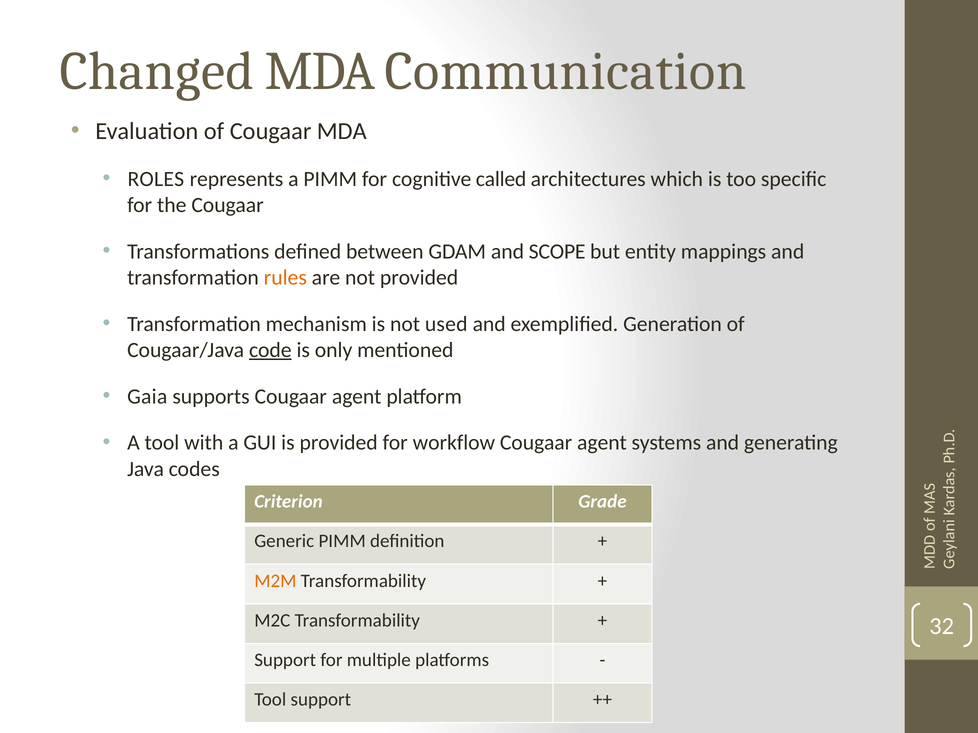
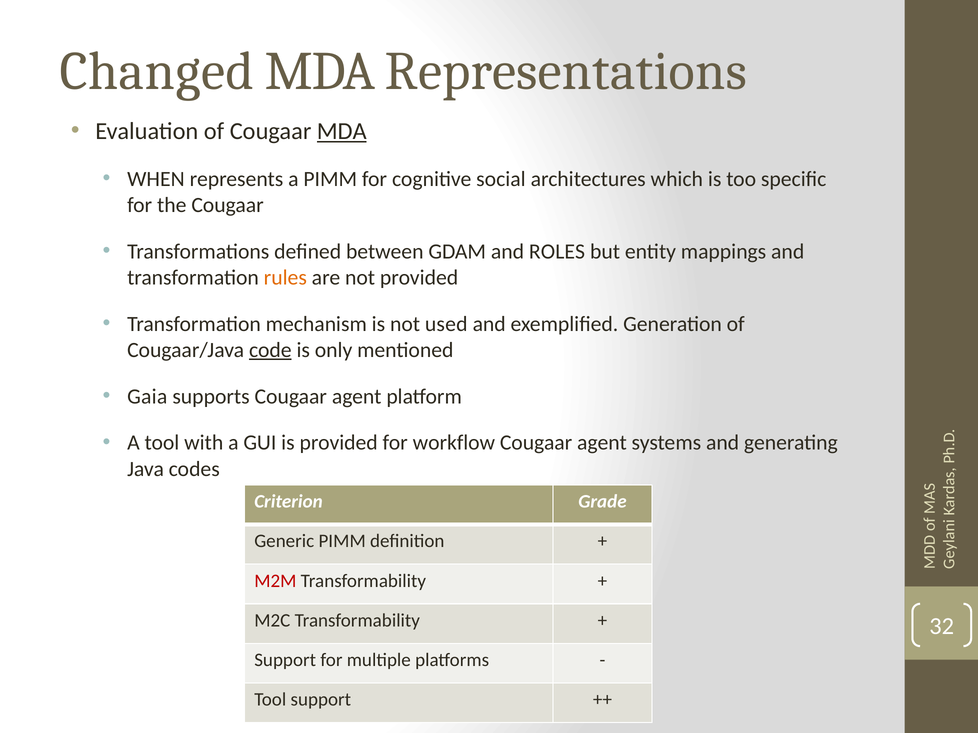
Communication: Communication -> Representations
MDA at (342, 131) underline: none -> present
ROLES: ROLES -> WHEN
called: called -> social
SCOPE: SCOPE -> ROLES
M2M colour: orange -> red
